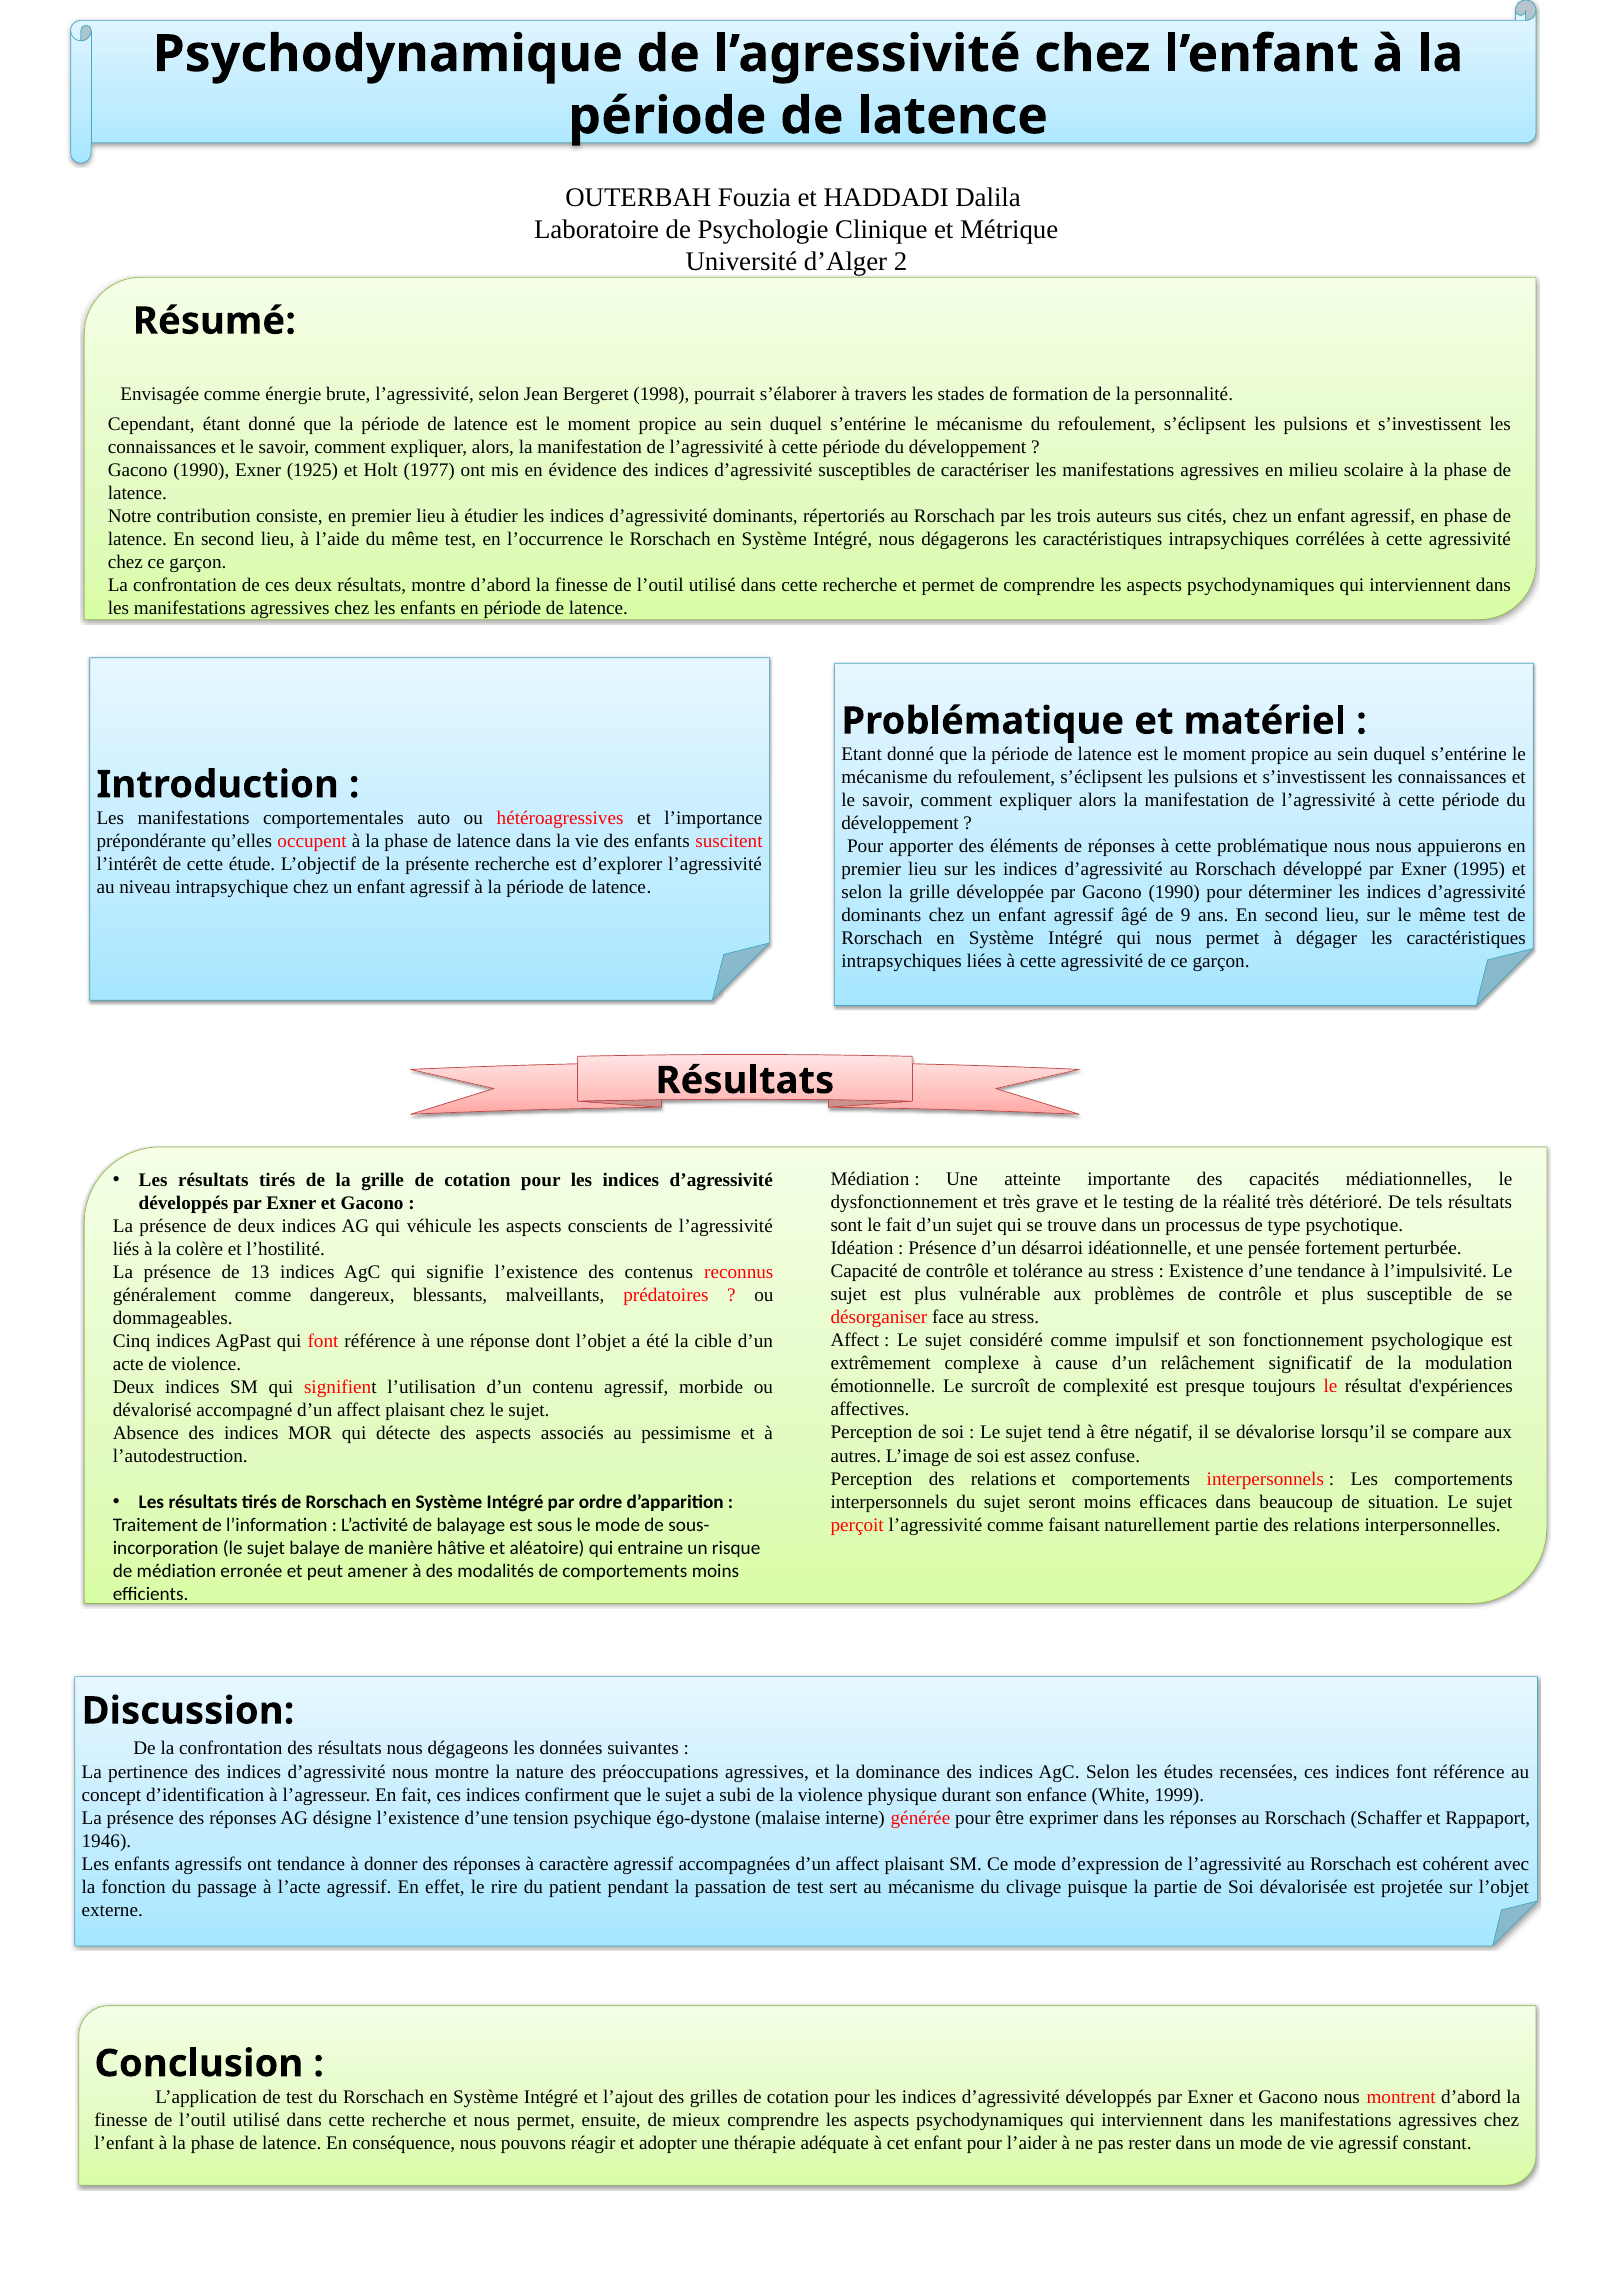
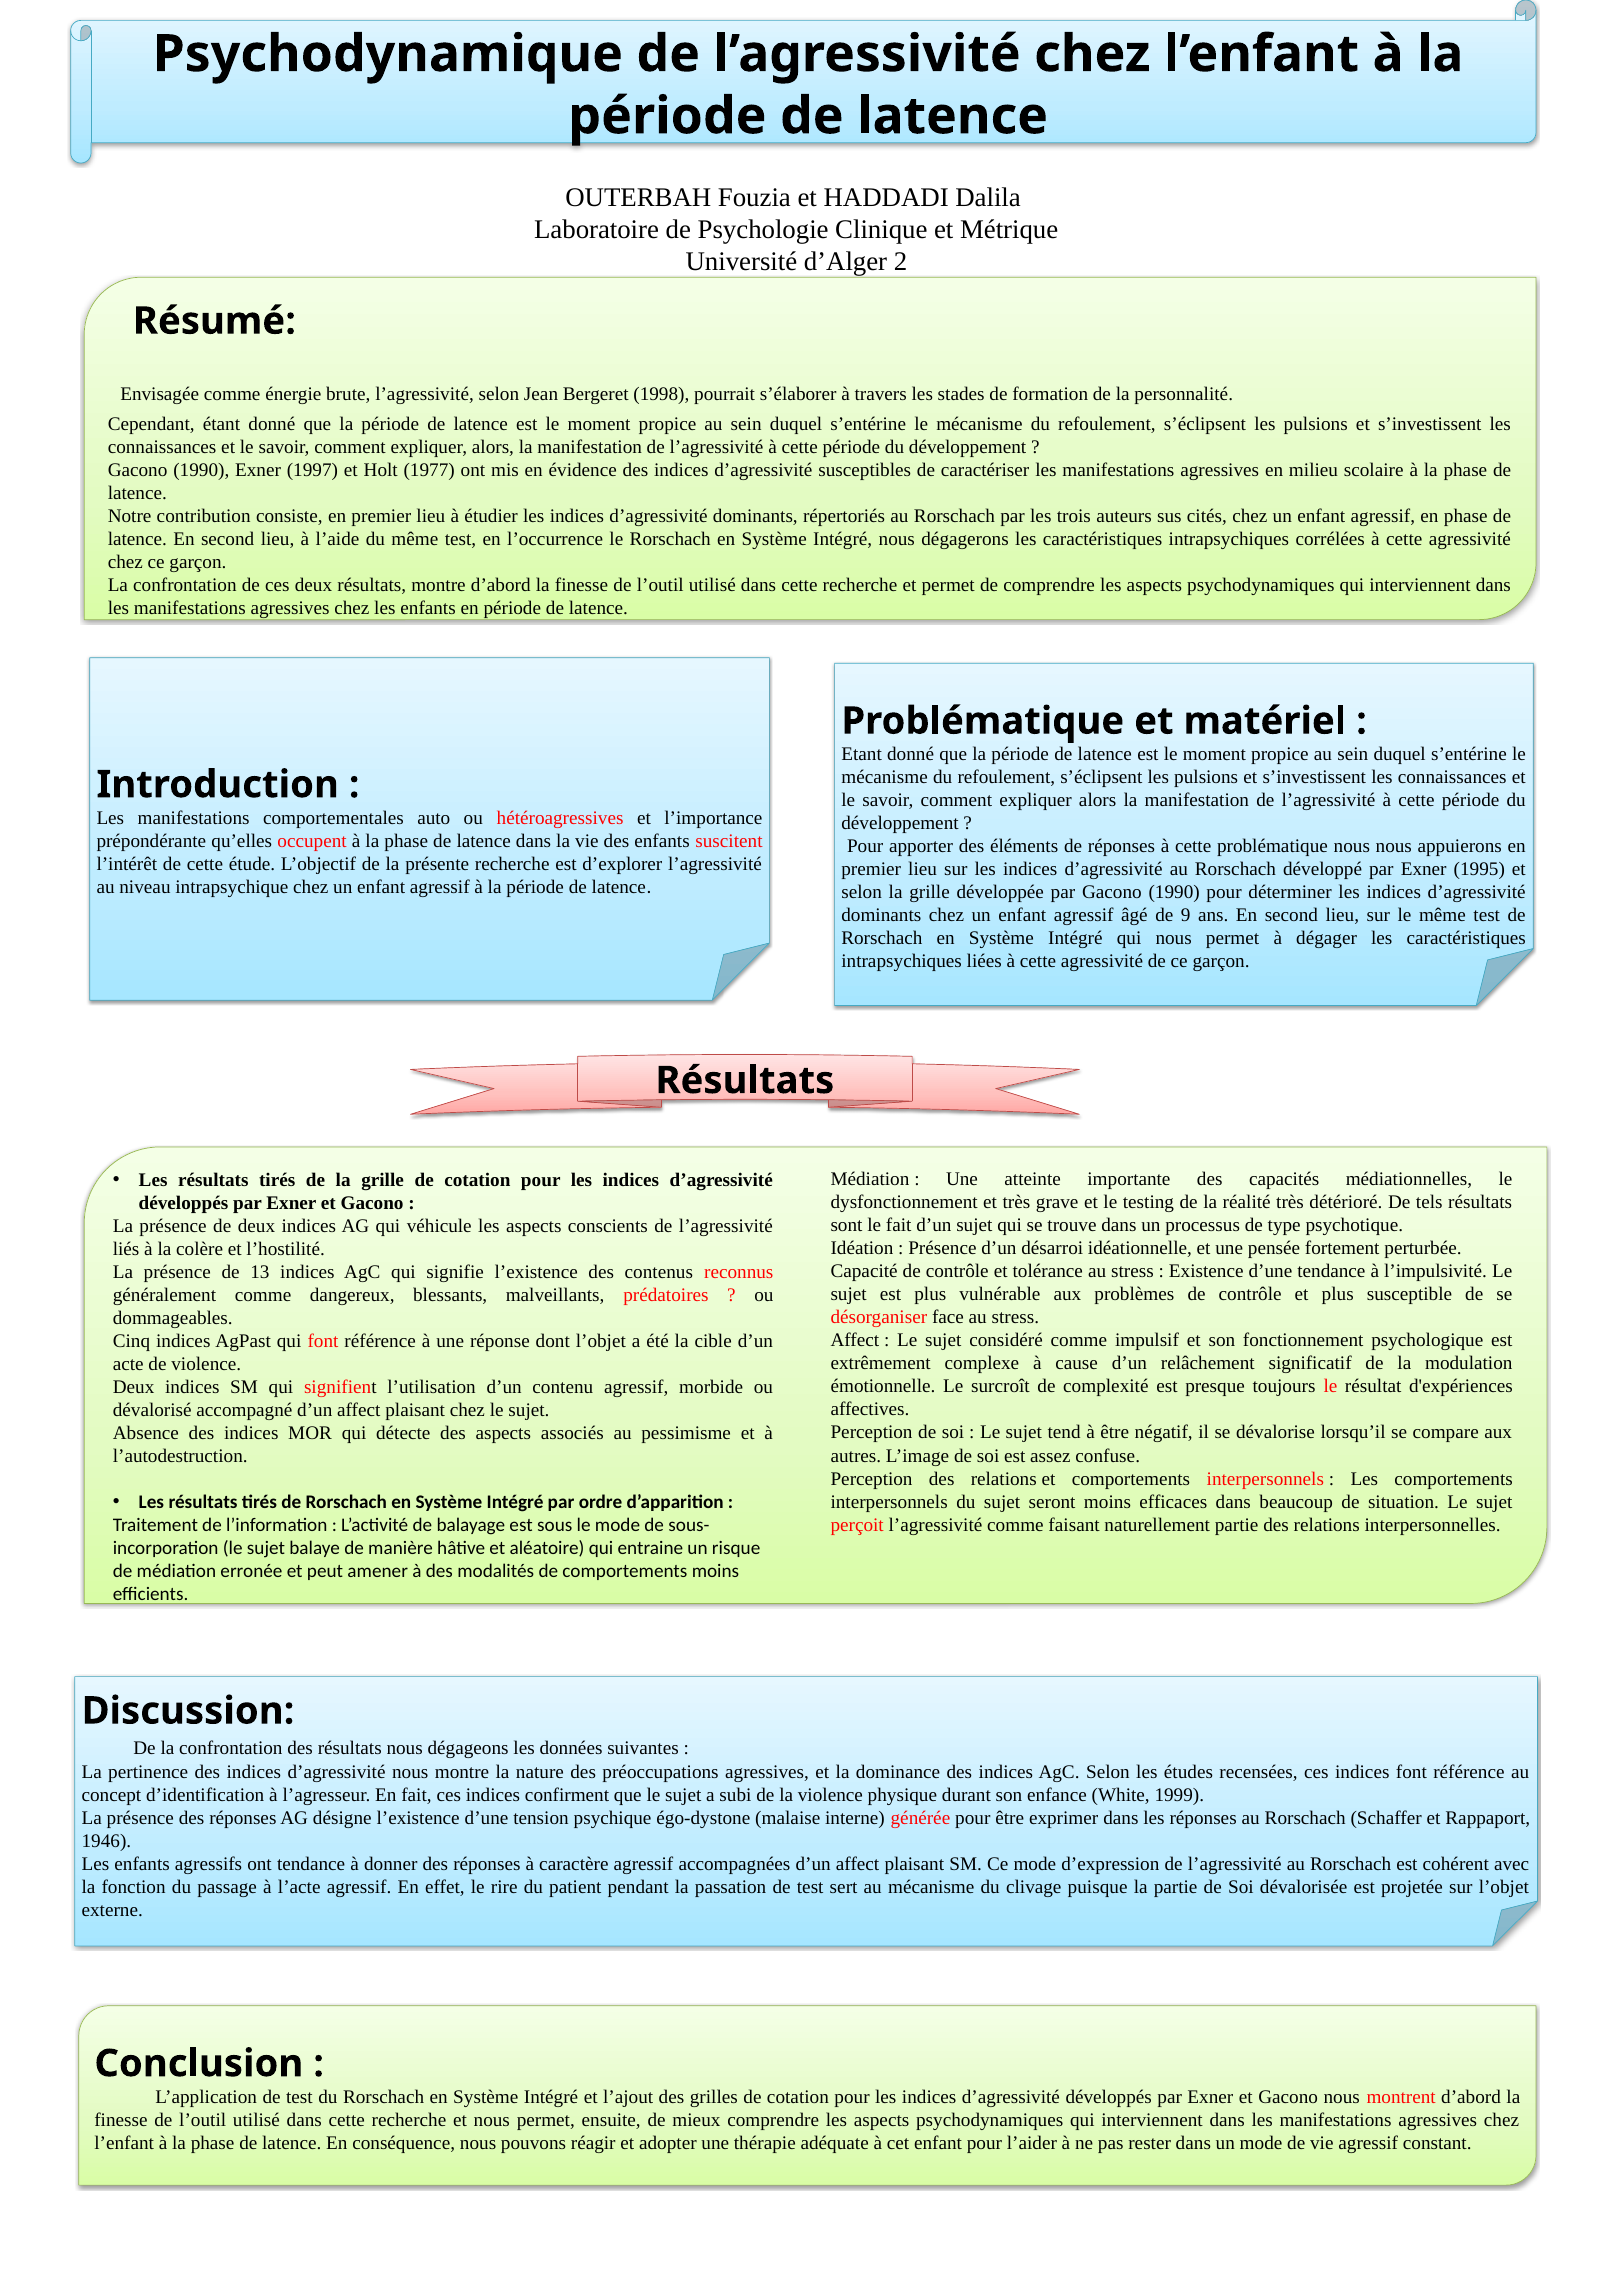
1925: 1925 -> 1997
